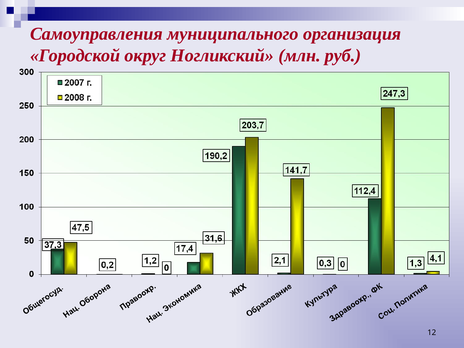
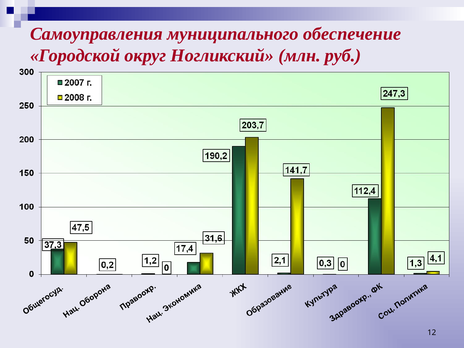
организация: организация -> обеспечение
